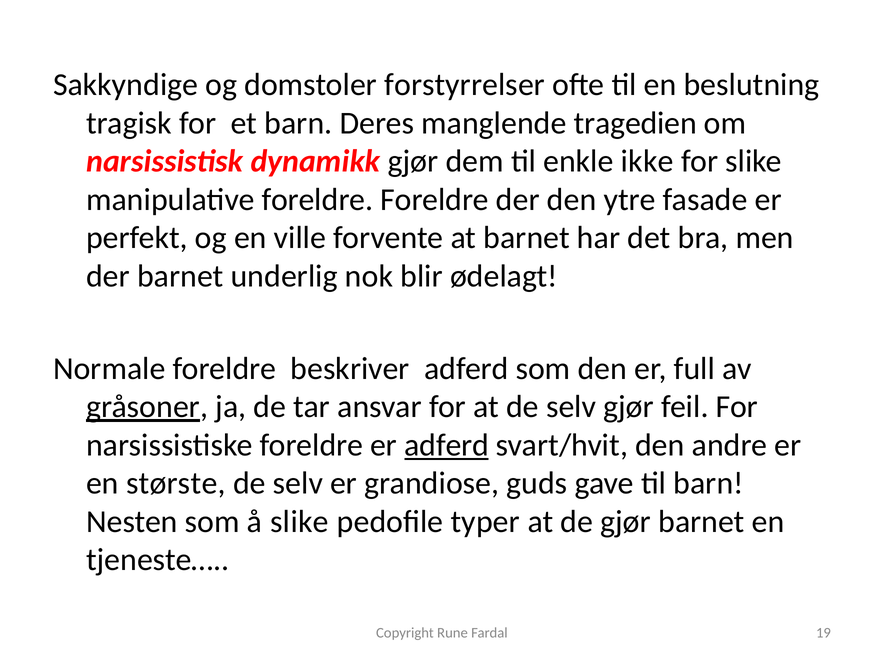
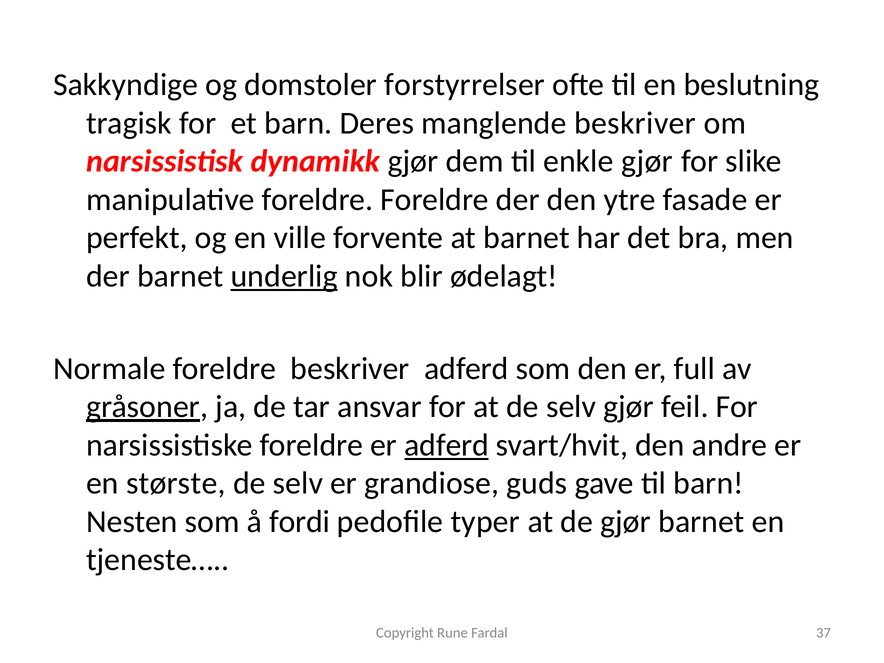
manglende tragedien: tragedien -> beskriver
enkle ikke: ikke -> gjør
underlig underline: none -> present
å slike: slike -> fordi
19: 19 -> 37
